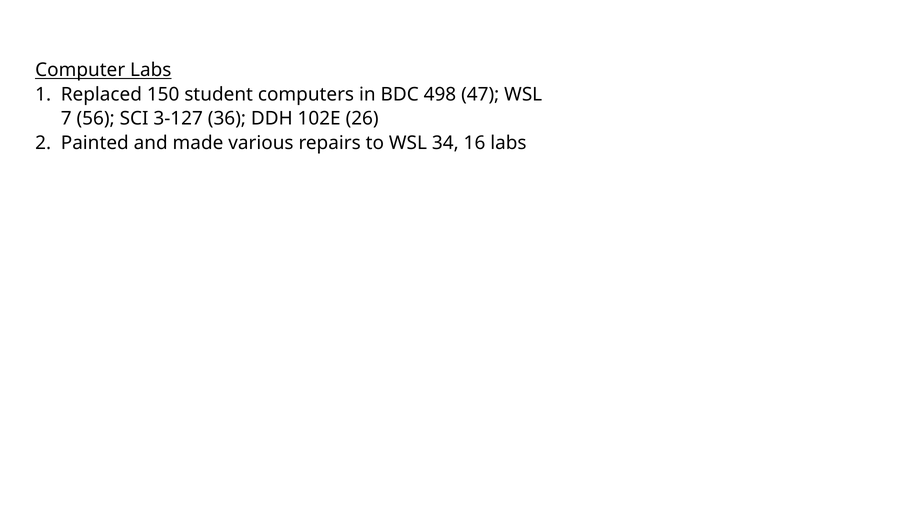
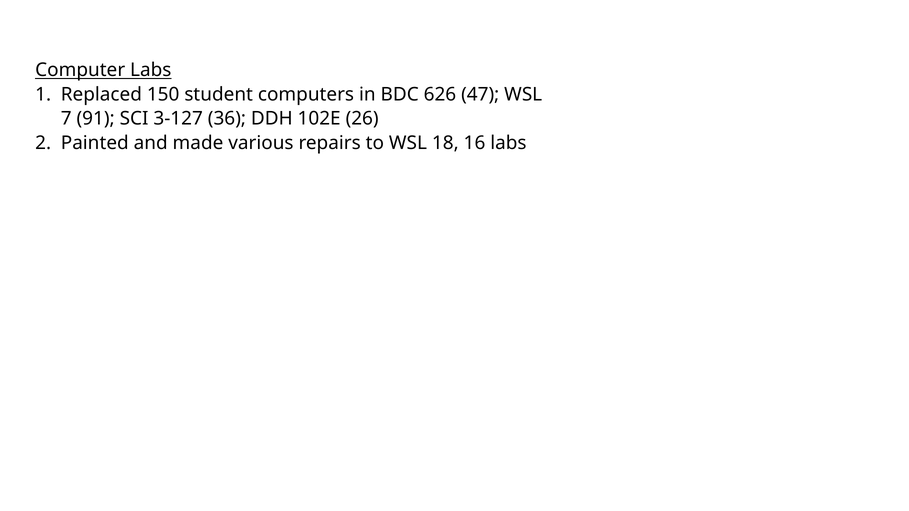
498: 498 -> 626
56: 56 -> 91
34: 34 -> 18
